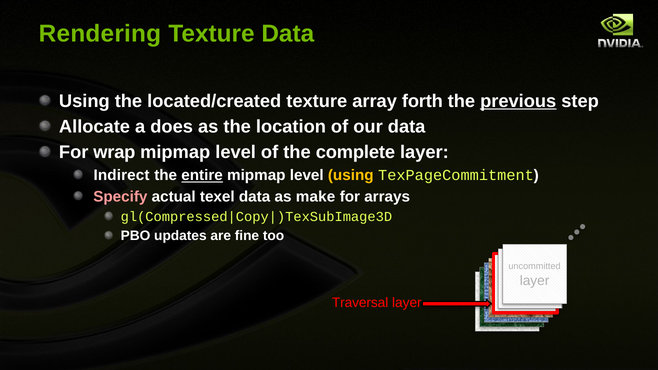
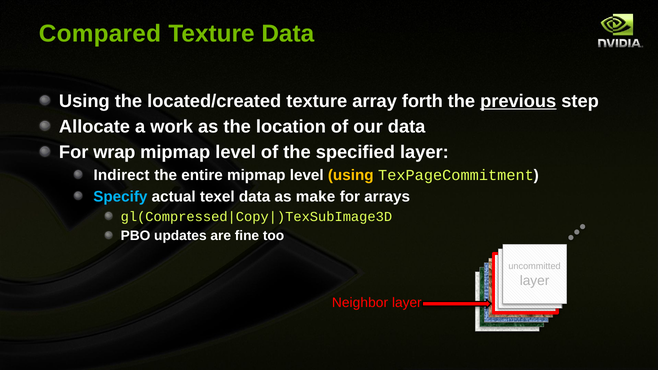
Rendering: Rendering -> Compared
does: does -> work
complete: complete -> specified
entire underline: present -> none
Specify colour: pink -> light blue
Traversal: Traversal -> Neighbor
